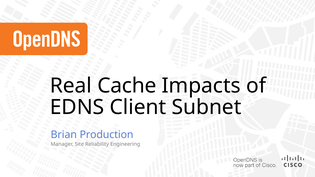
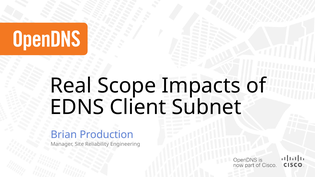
Cache: Cache -> Scope
